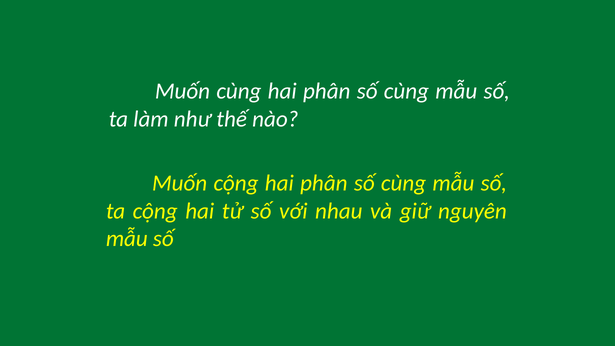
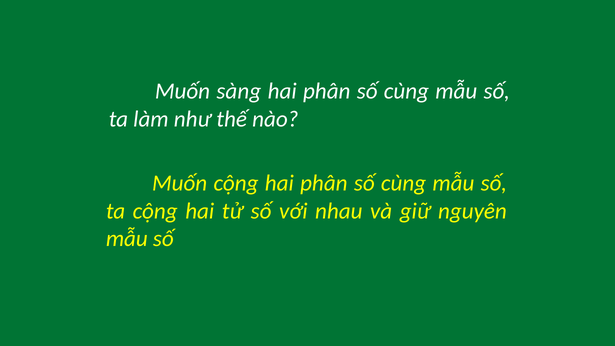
Muốn cùng: cùng -> sàng
